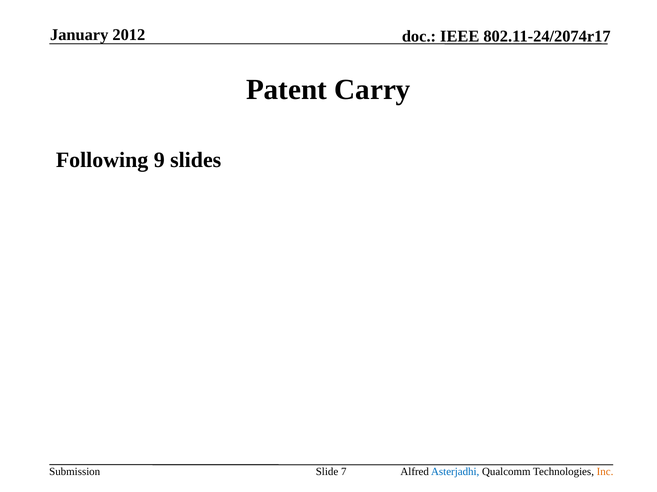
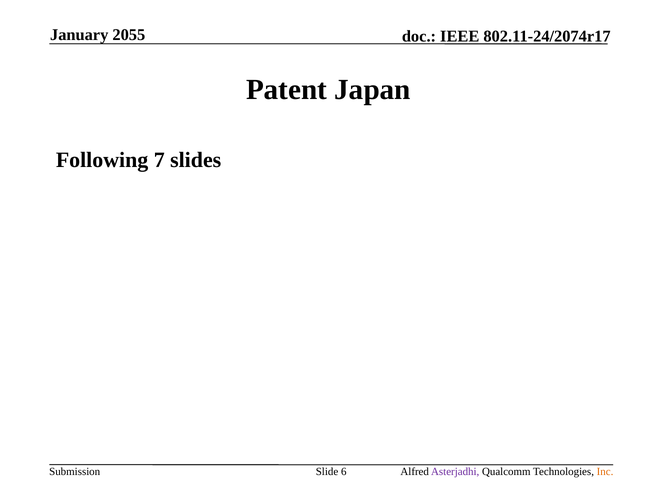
2012: 2012 -> 2055
Carry: Carry -> Japan
9: 9 -> 7
7: 7 -> 6
Asterjadhi colour: blue -> purple
